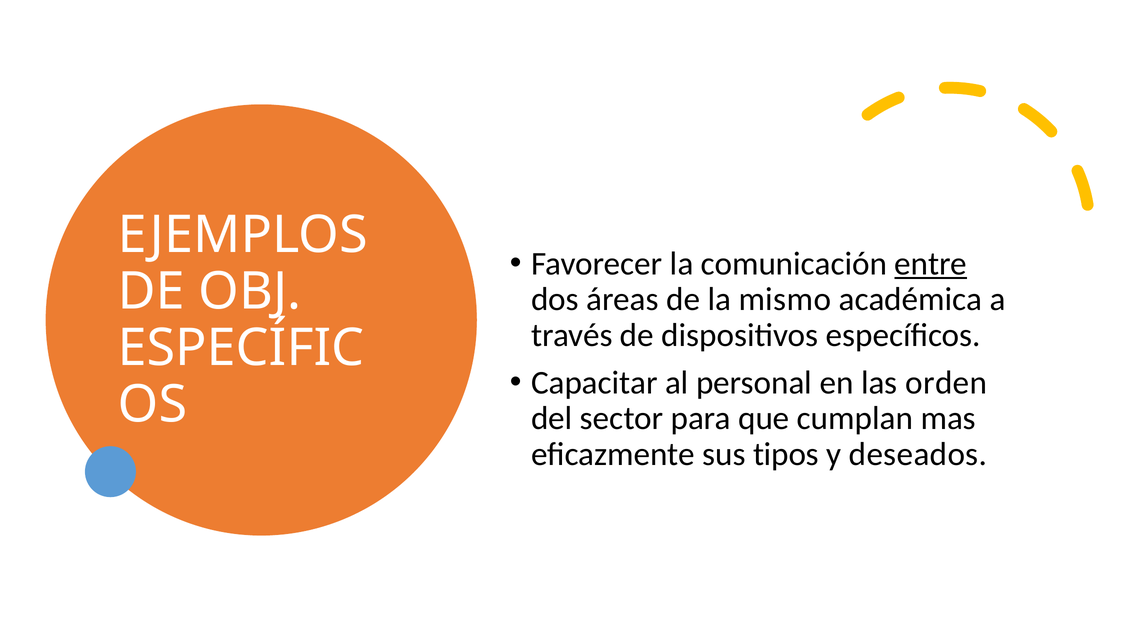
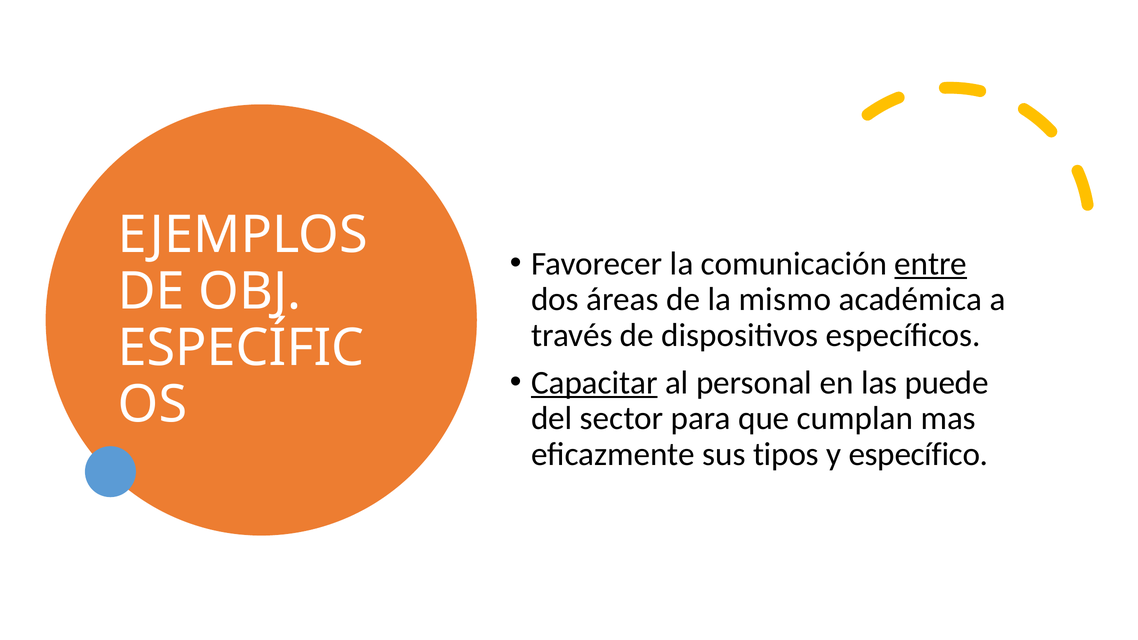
Capacitar underline: none -> present
orden: orden -> puede
deseados: deseados -> específico
